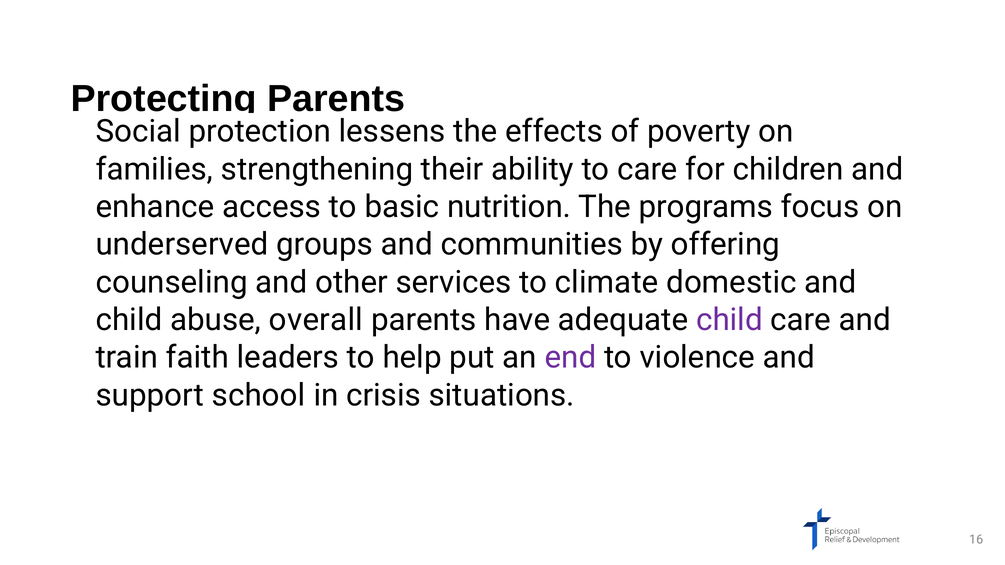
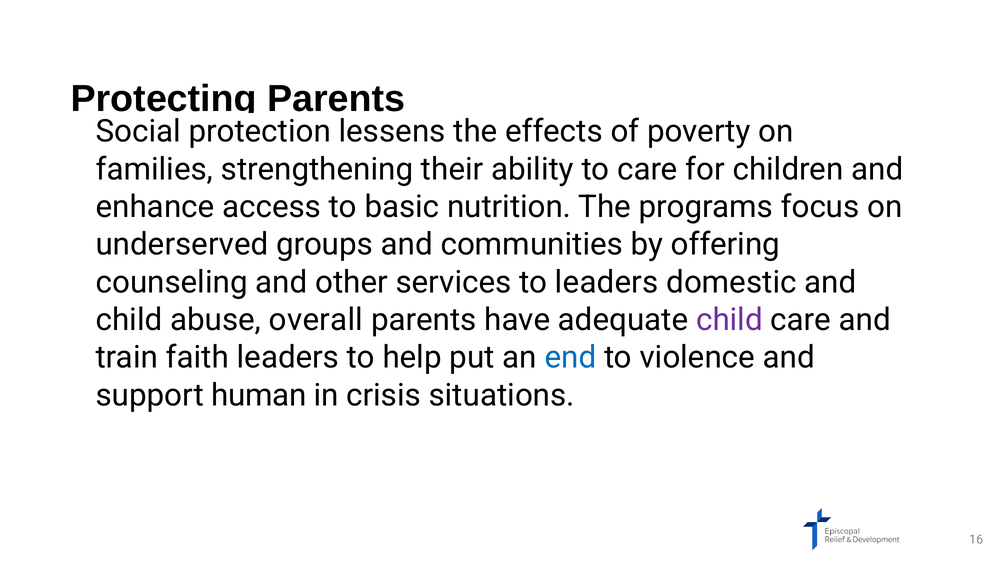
to climate: climate -> leaders
end colour: purple -> blue
school: school -> human
